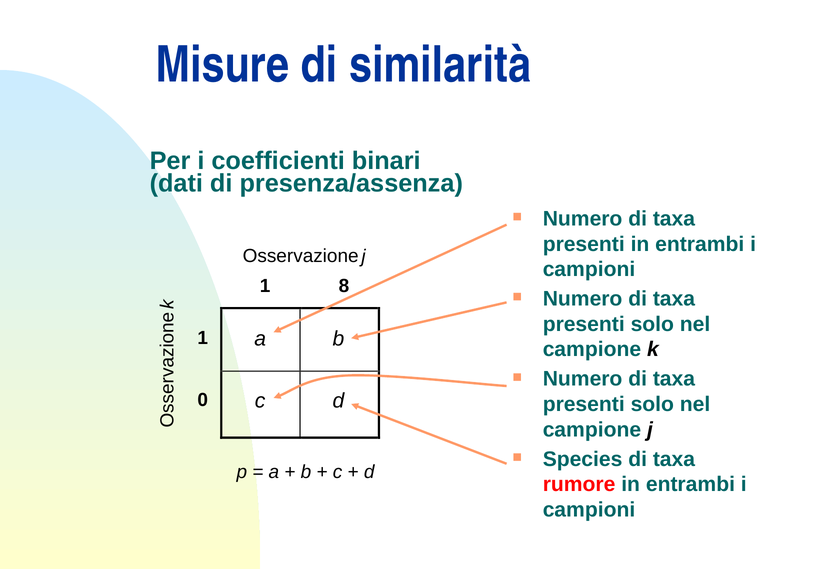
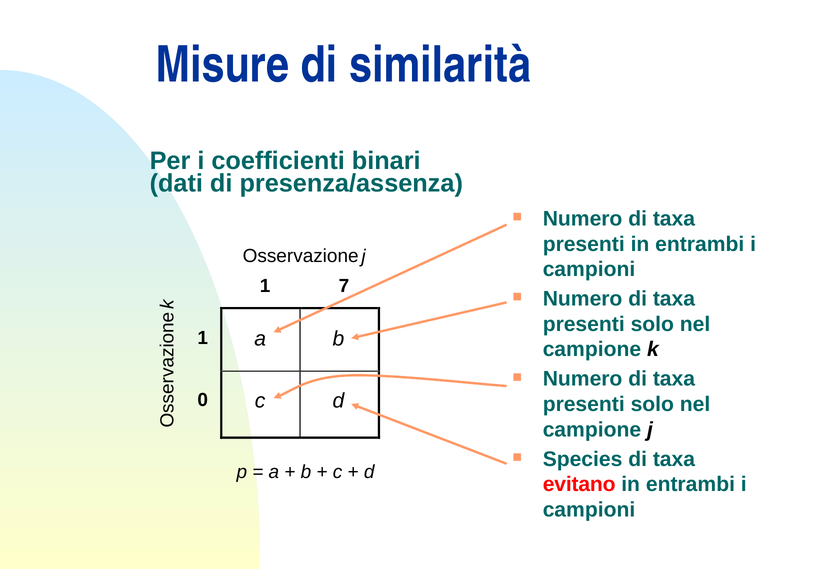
8: 8 -> 7
rumore: rumore -> evitano
